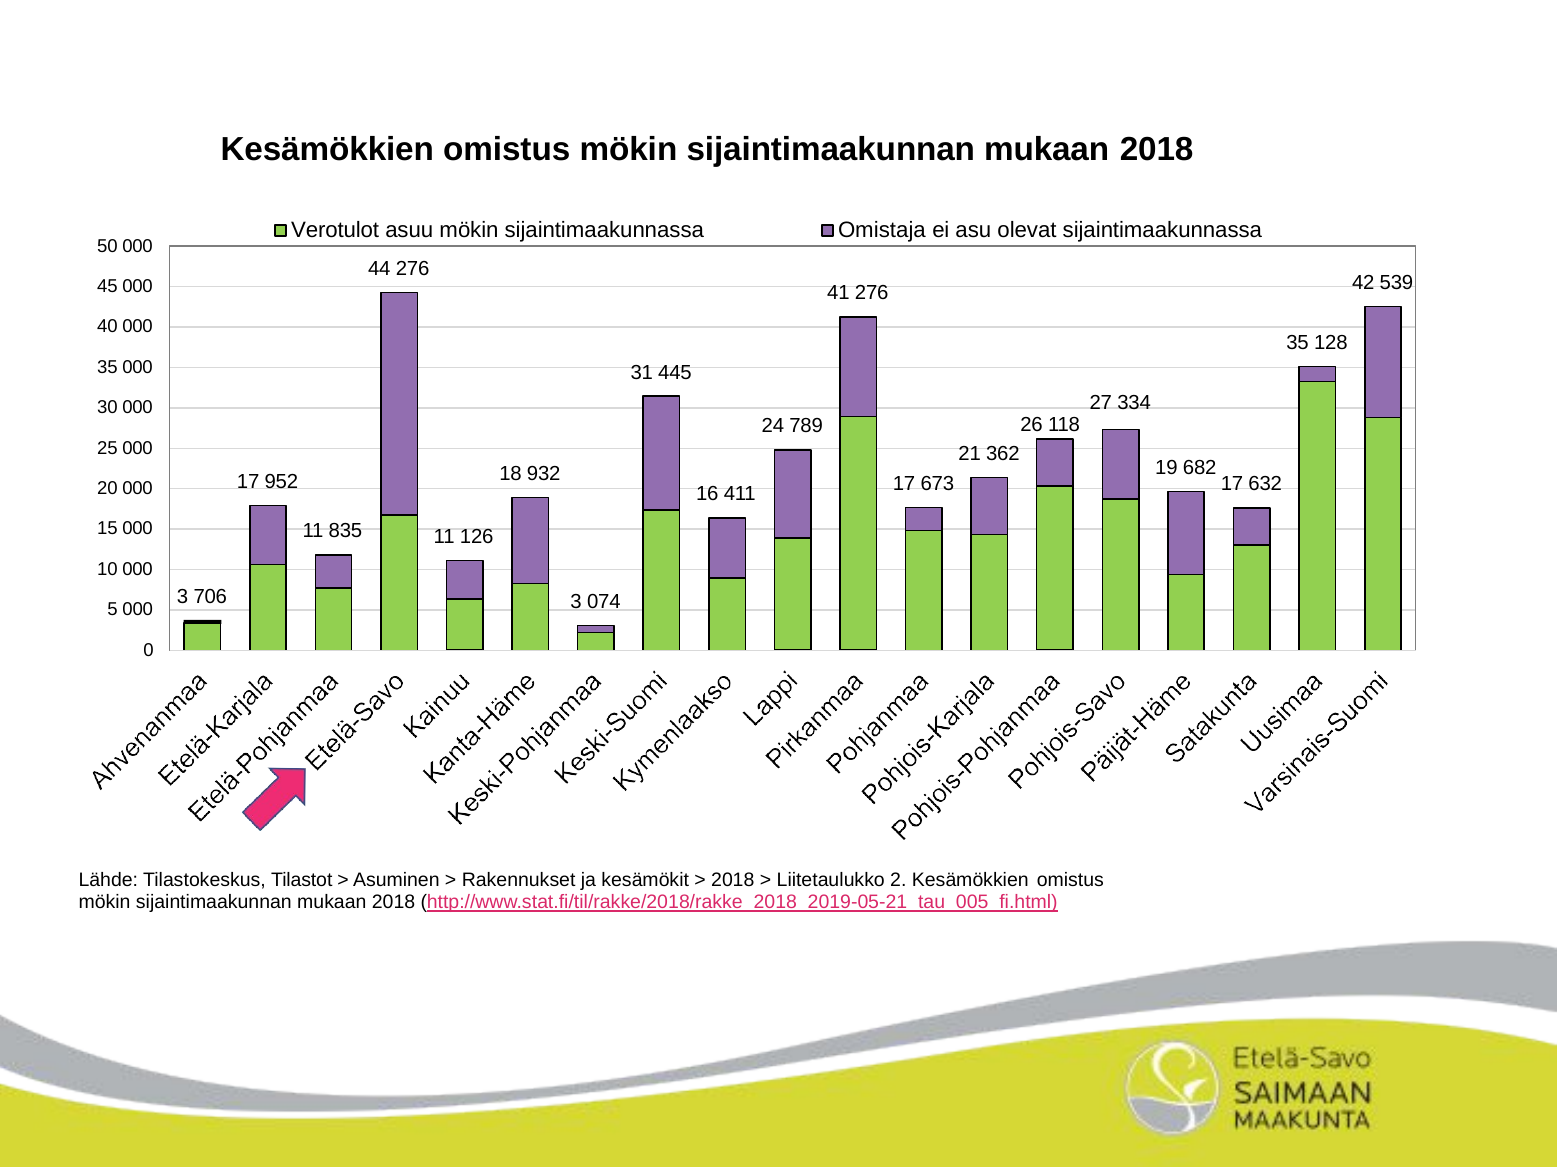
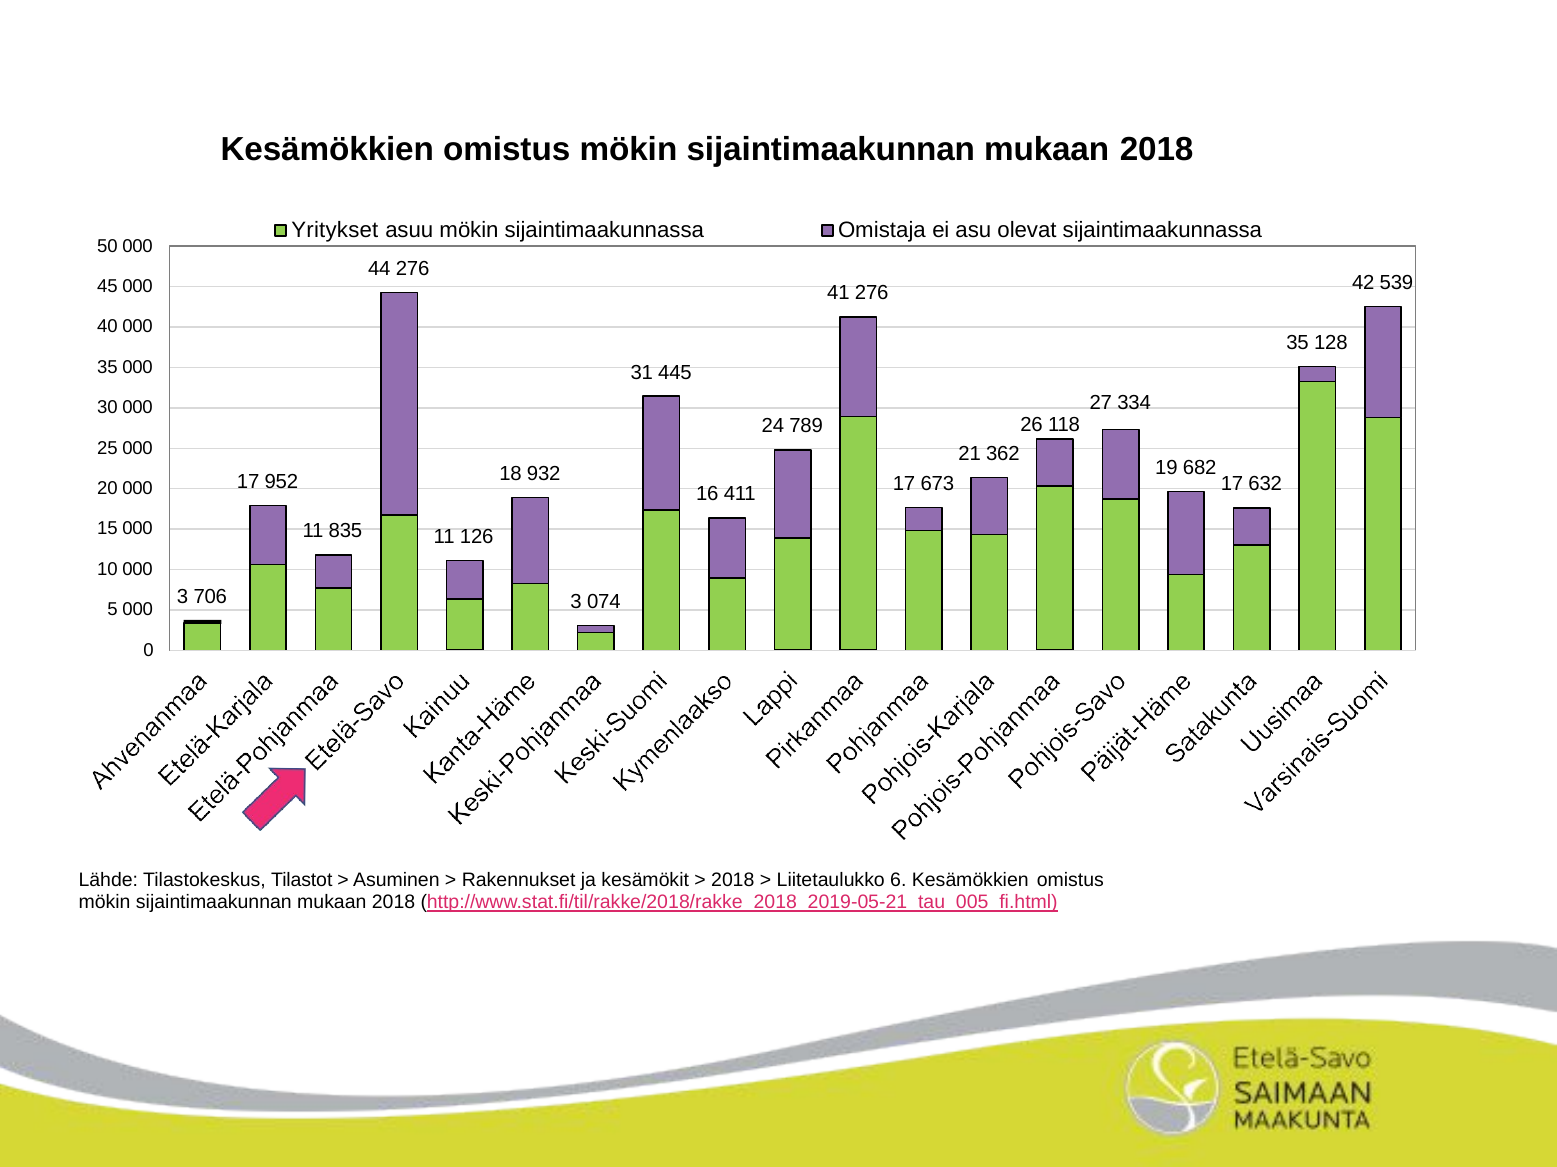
Verotulot: Verotulot -> Yritykset
2: 2 -> 6
